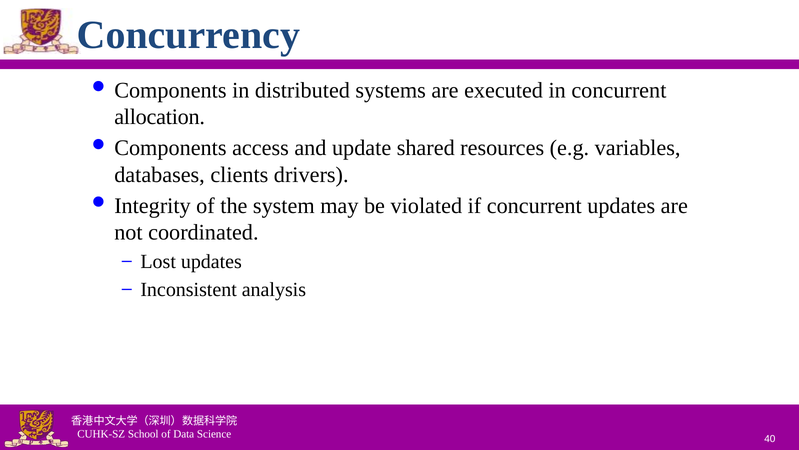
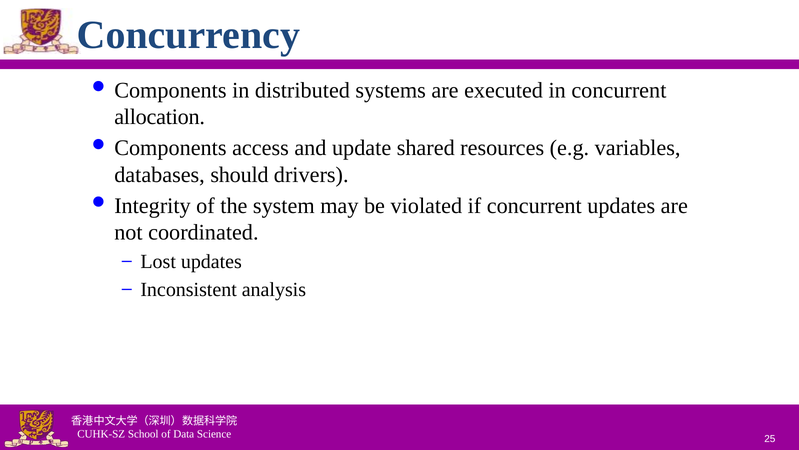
clients: clients -> should
40: 40 -> 25
